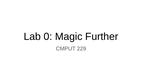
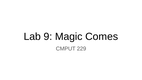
0: 0 -> 9
Further: Further -> Comes
